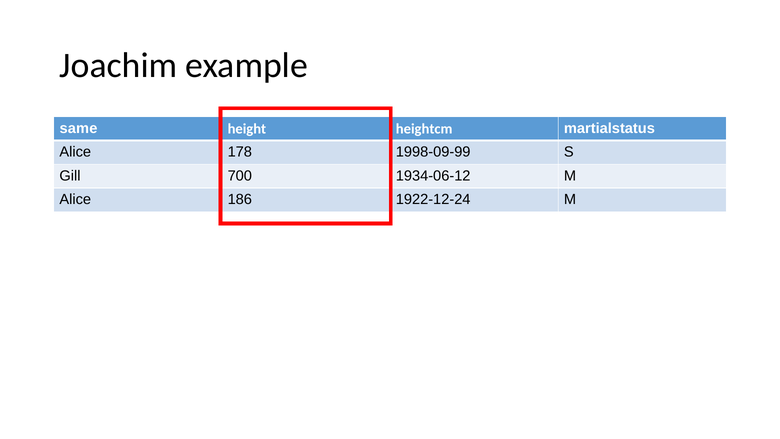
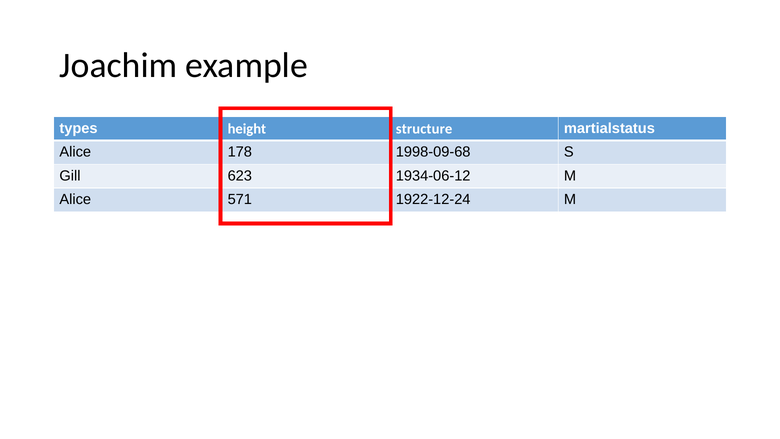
same: same -> types
heightcm: heightcm -> structure
1998-09-99: 1998-09-99 -> 1998-09-68
700: 700 -> 623
186: 186 -> 571
